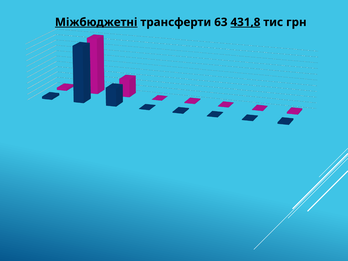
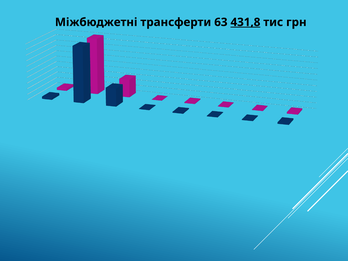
Міжбюджетні underline: present -> none
